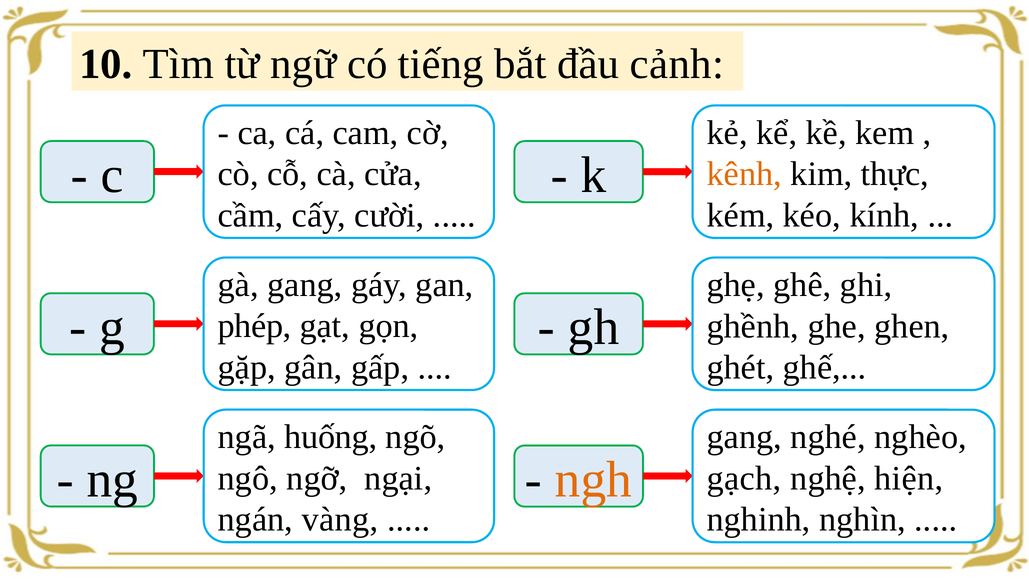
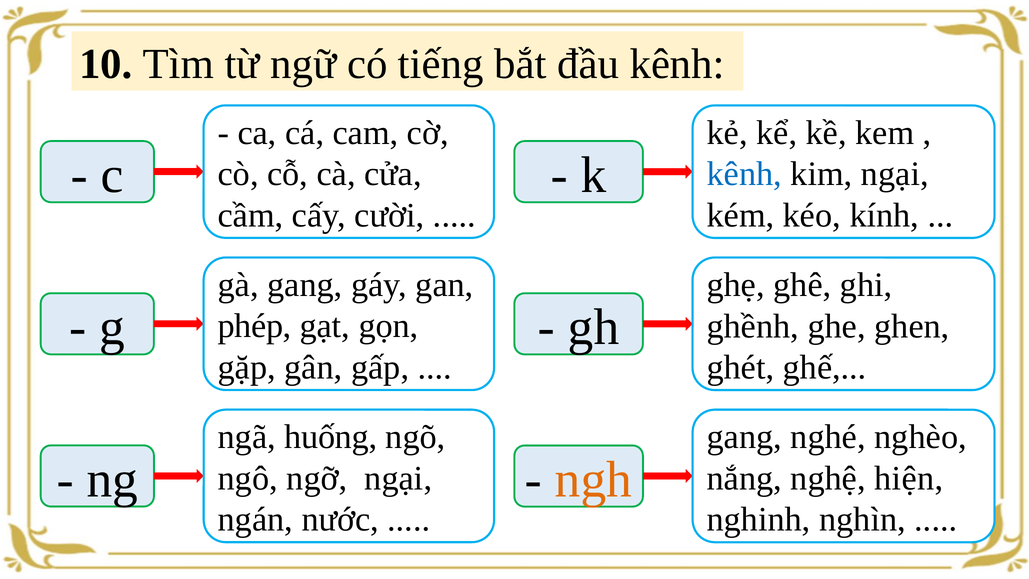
đầu cảnh: cảnh -> kênh
kênh at (744, 174) colour: orange -> blue
kim thực: thực -> ngại
gạch: gạch -> nắng
vàng: vàng -> nước
